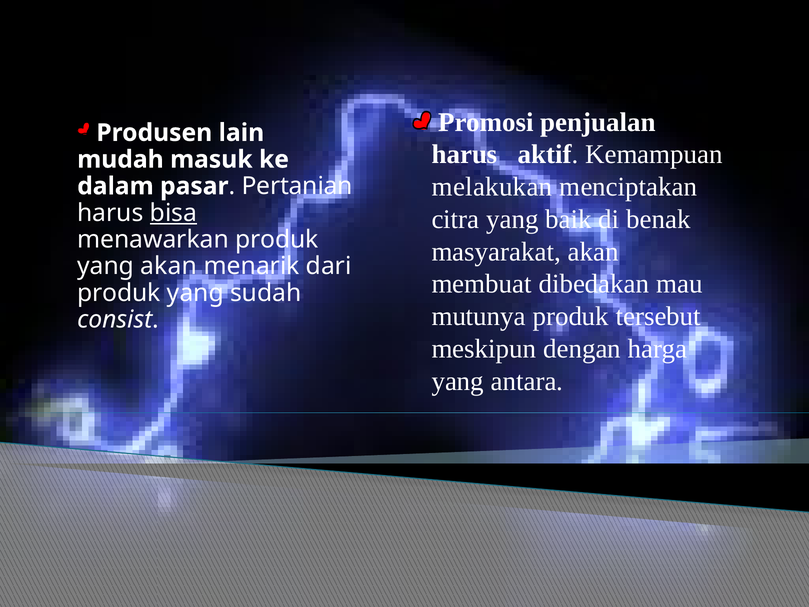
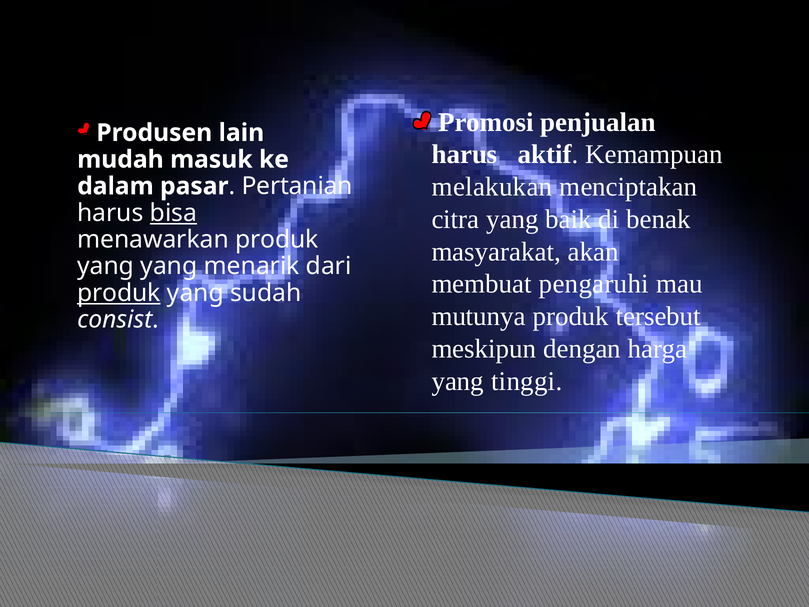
yang akan: akan -> yang
dibedakan: dibedakan -> pengaruhi
produk at (119, 293) underline: none -> present
antara: antara -> tinggi
